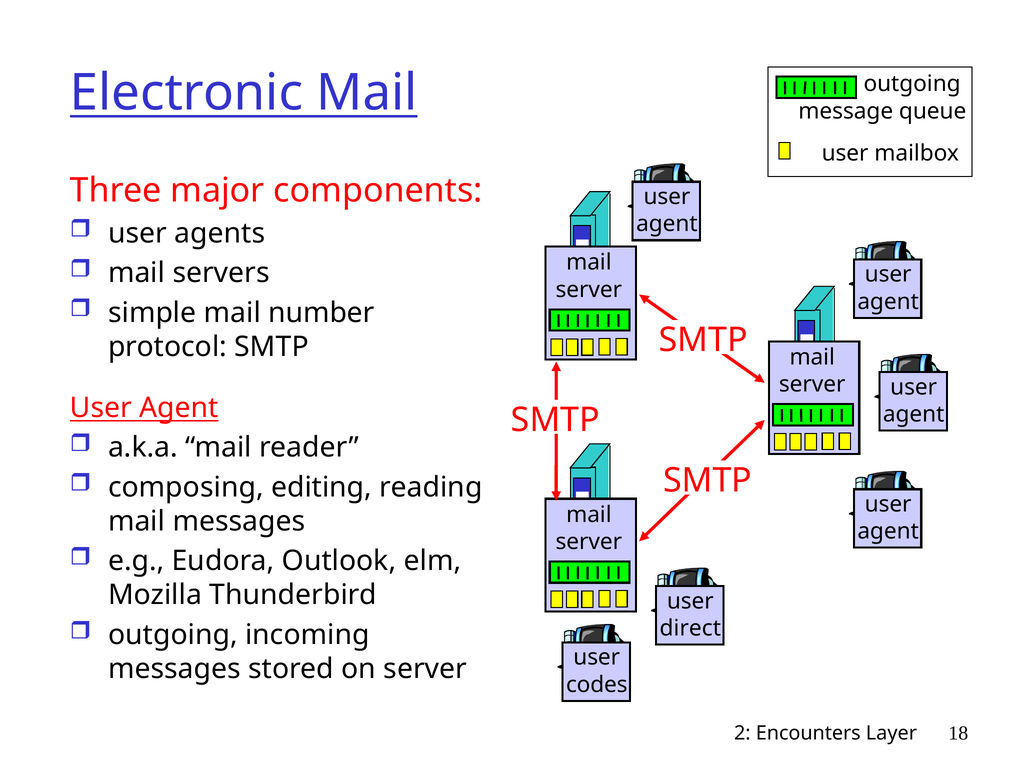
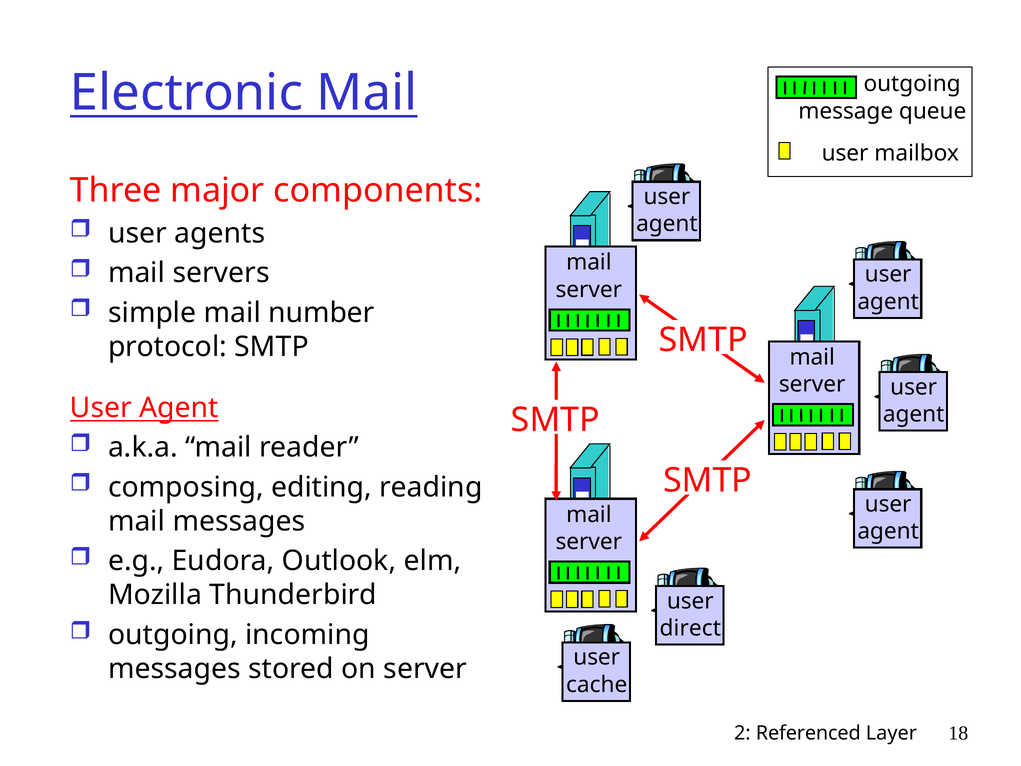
codes: codes -> cache
Encounters: Encounters -> Referenced
